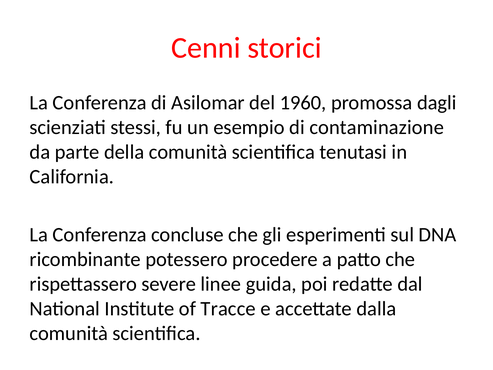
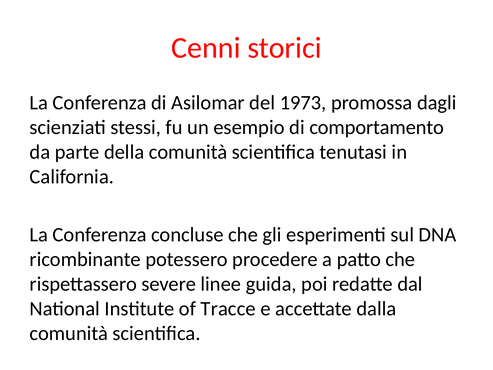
1960: 1960 -> 1973
contaminazione: contaminazione -> comportamento
